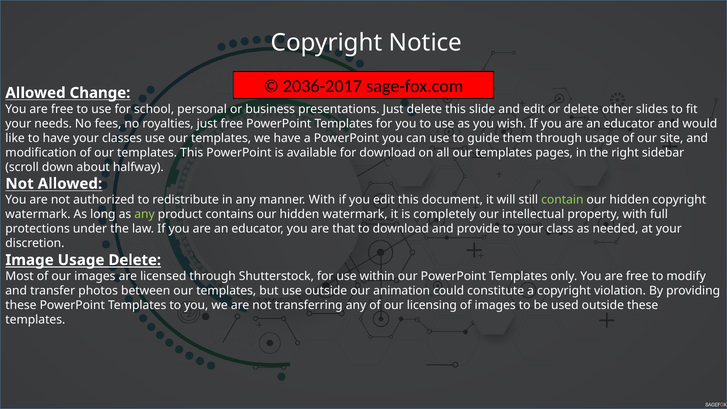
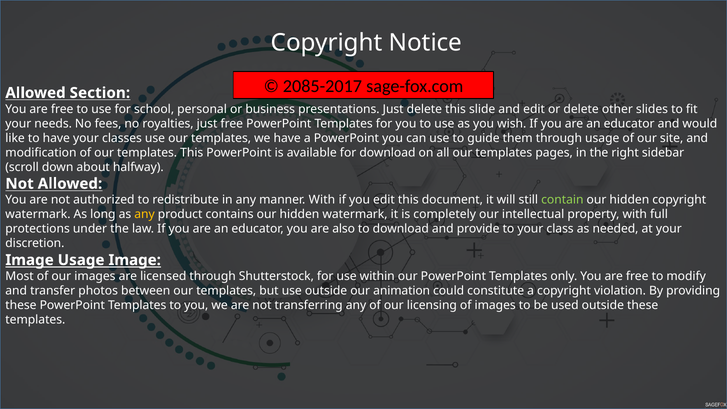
2036-2017: 2036-2017 -> 2085-2017
Change: Change -> Section
any at (145, 214) colour: light green -> yellow
that: that -> also
Usage Delete: Delete -> Image
